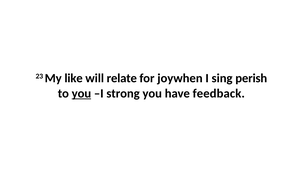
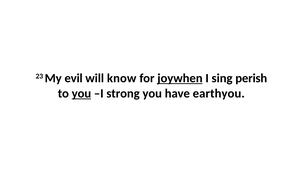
like: like -> evil
relate: relate -> know
joywhen underline: none -> present
feedback: feedback -> earthyou
